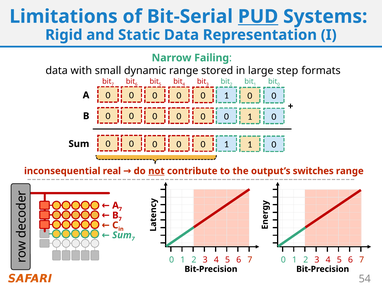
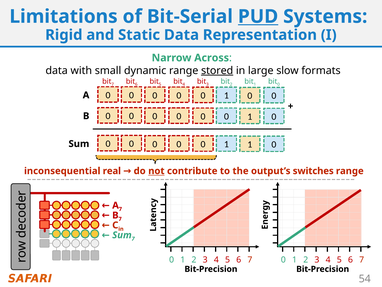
Failing: Failing -> Across
stored underline: none -> present
step: step -> slow
